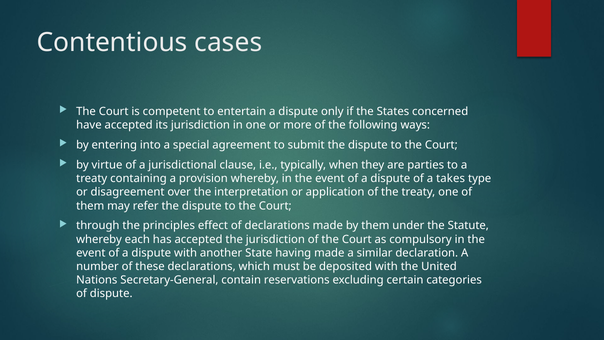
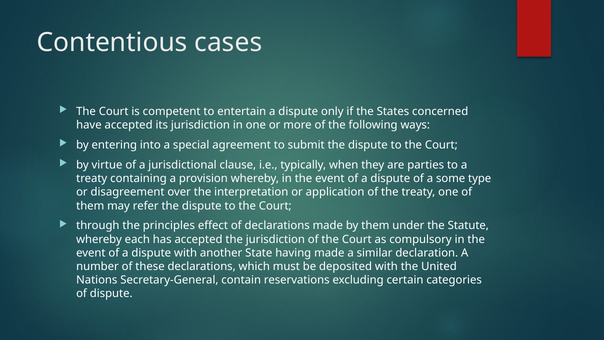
takes: takes -> some
